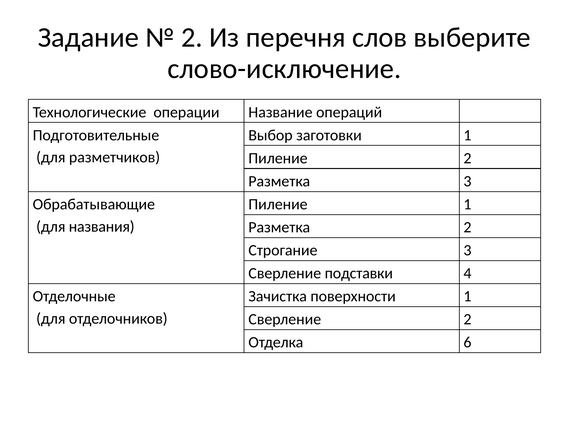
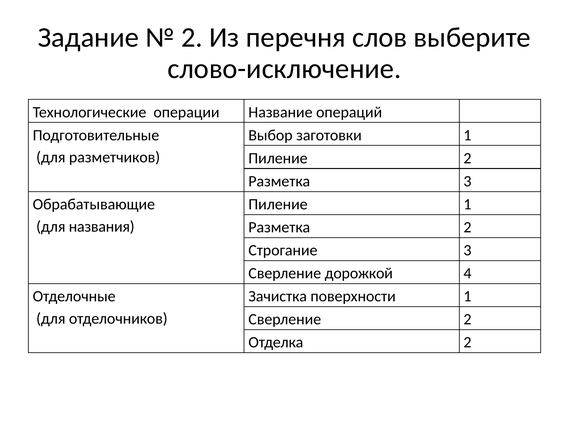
подставки: подставки -> дорожкой
Отделка 6: 6 -> 2
